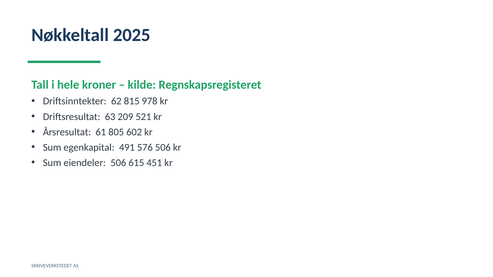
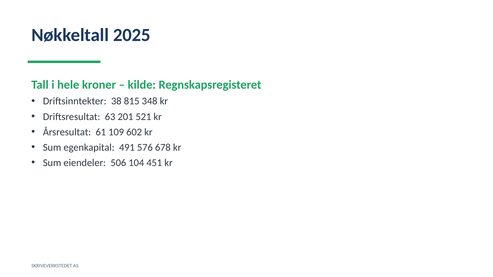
62: 62 -> 38
978: 978 -> 348
209: 209 -> 201
805: 805 -> 109
576 506: 506 -> 678
615: 615 -> 104
